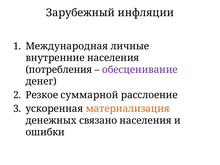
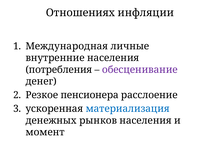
Зарубежный: Зарубежный -> Отношениях
суммарной: суммарной -> пенсионера
материализация colour: orange -> blue
связано: связано -> рынков
ошибки: ошибки -> момент
